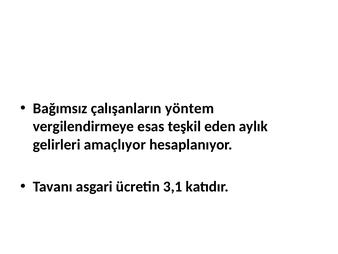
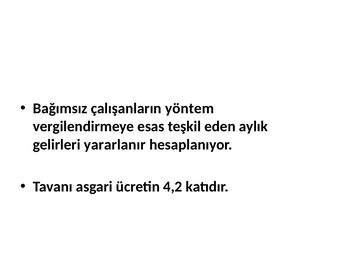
amaçlıyor: amaçlıyor -> yararlanır
3,1: 3,1 -> 4,2
